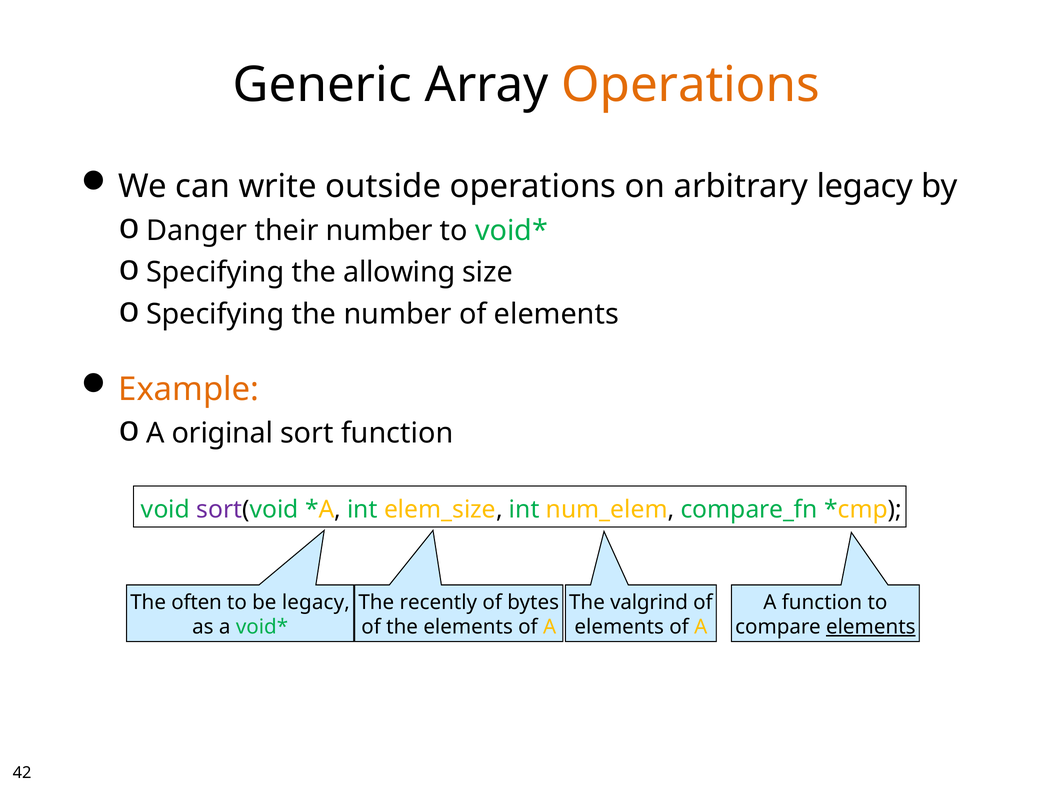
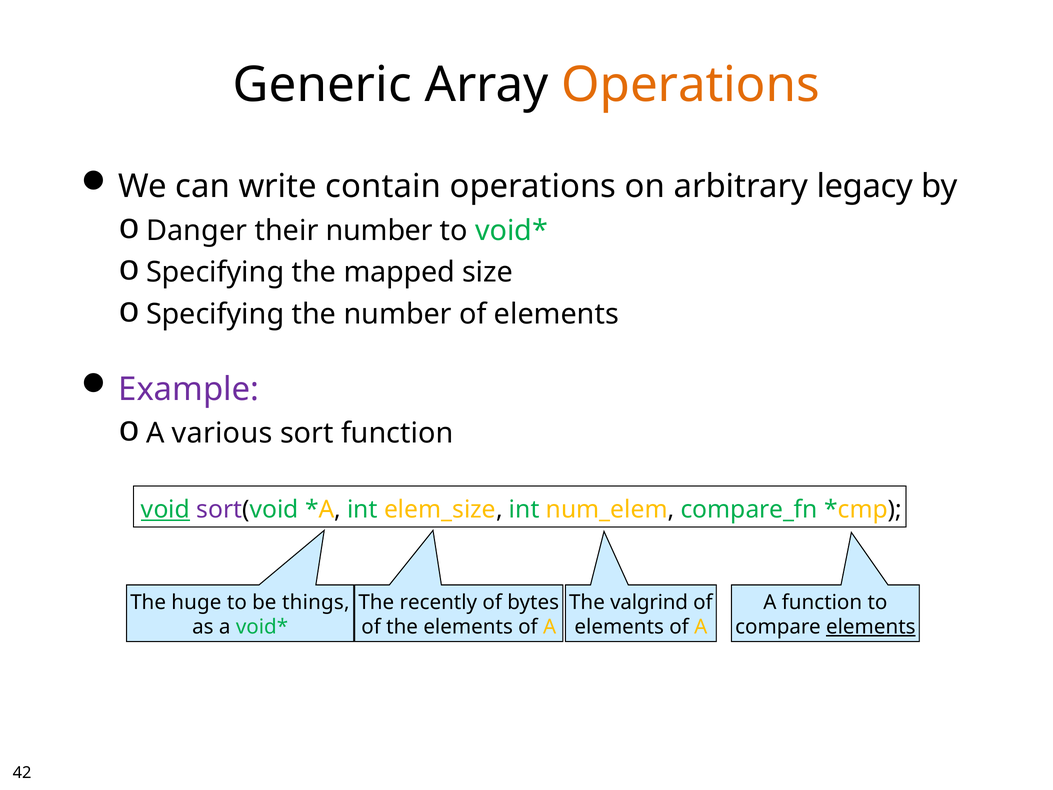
outside: outside -> contain
allowing: allowing -> mapped
Example colour: orange -> purple
original: original -> various
void underline: none -> present
often: often -> huge
be legacy: legacy -> things
